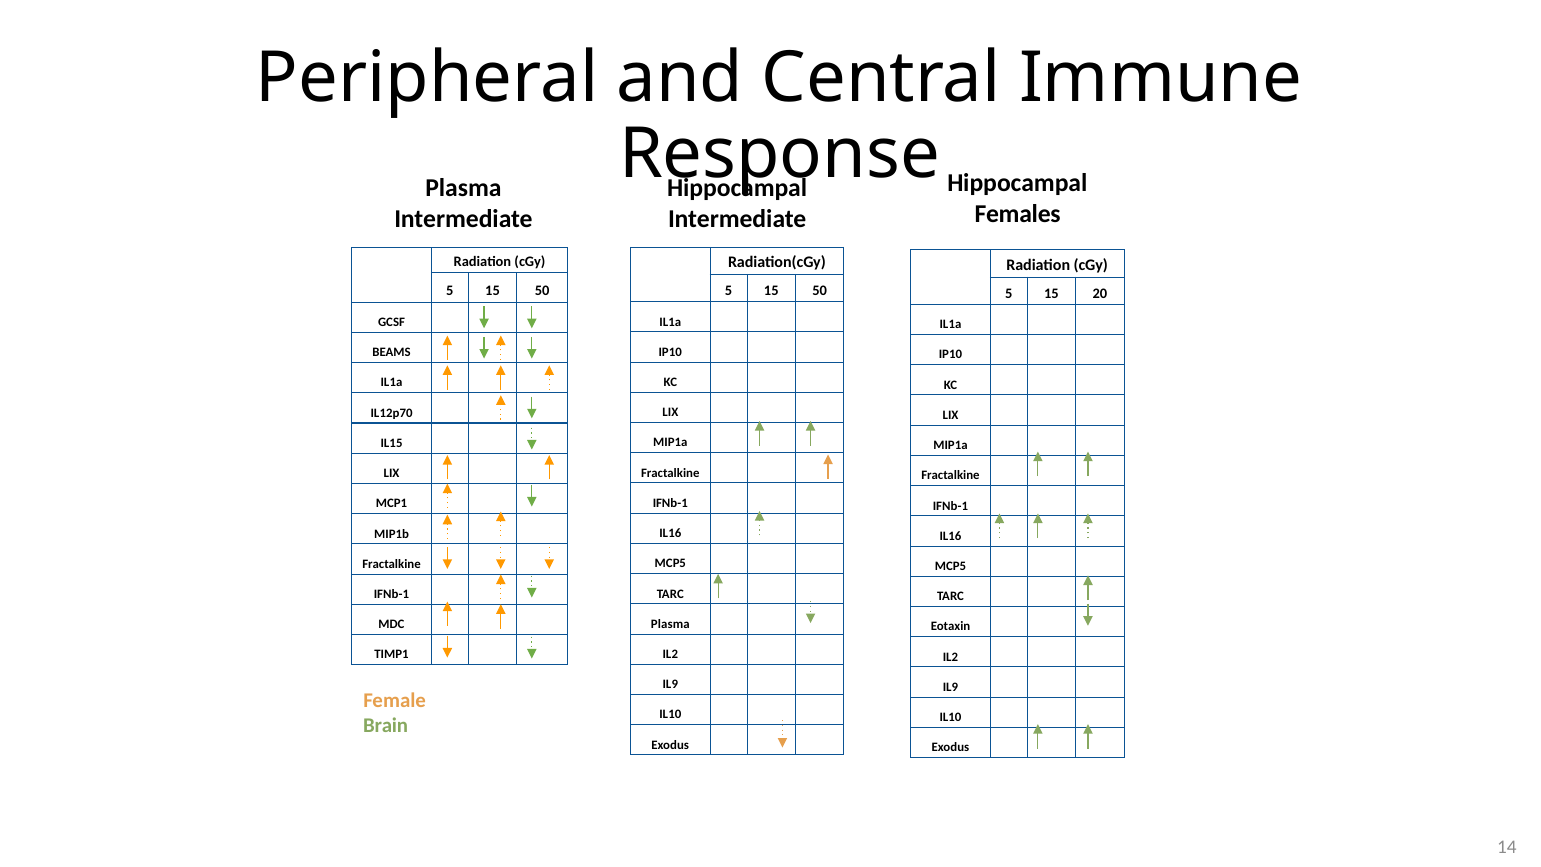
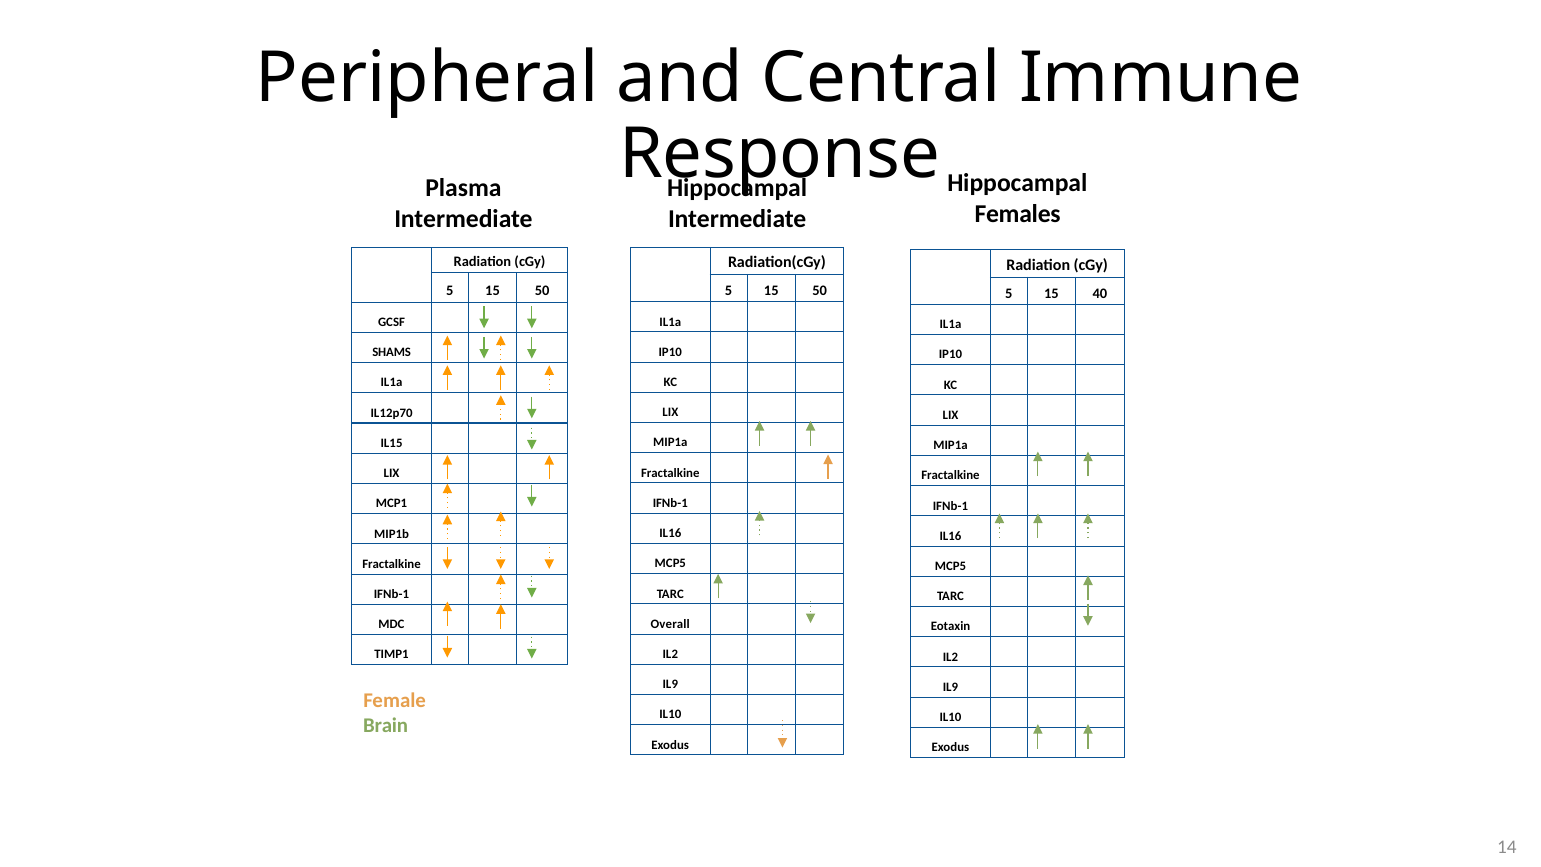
20: 20 -> 40
BEAMS: BEAMS -> SHAMS
Plasma at (670, 624): Plasma -> Overall
